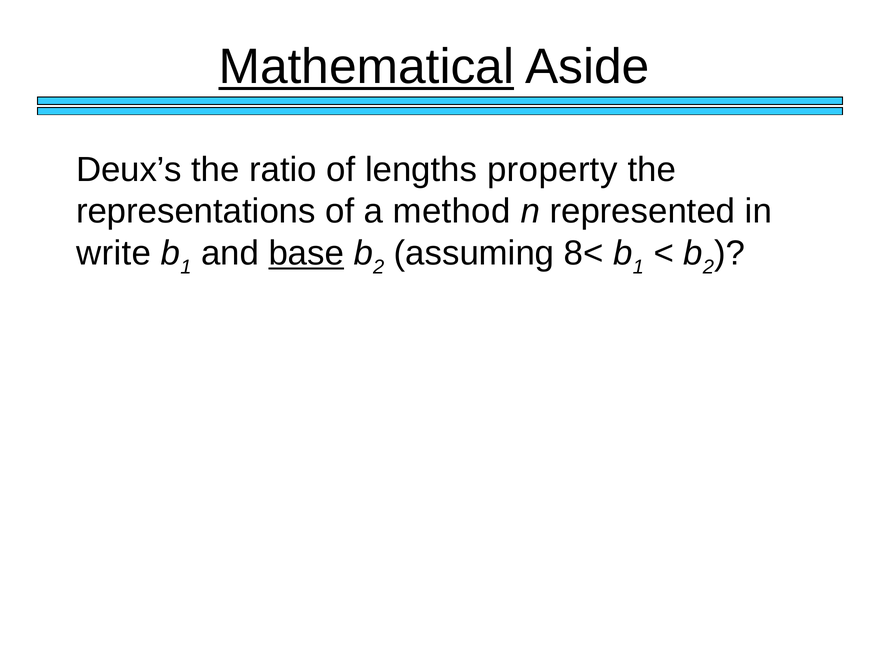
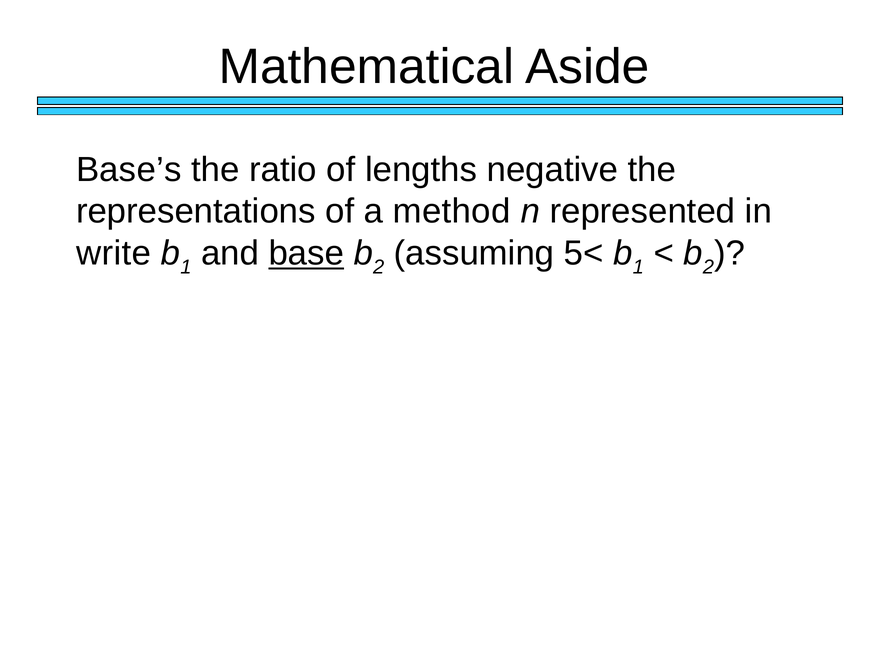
Mathematical underline: present -> none
Deux’s: Deux’s -> Base’s
property: property -> negative
8<: 8< -> 5<
